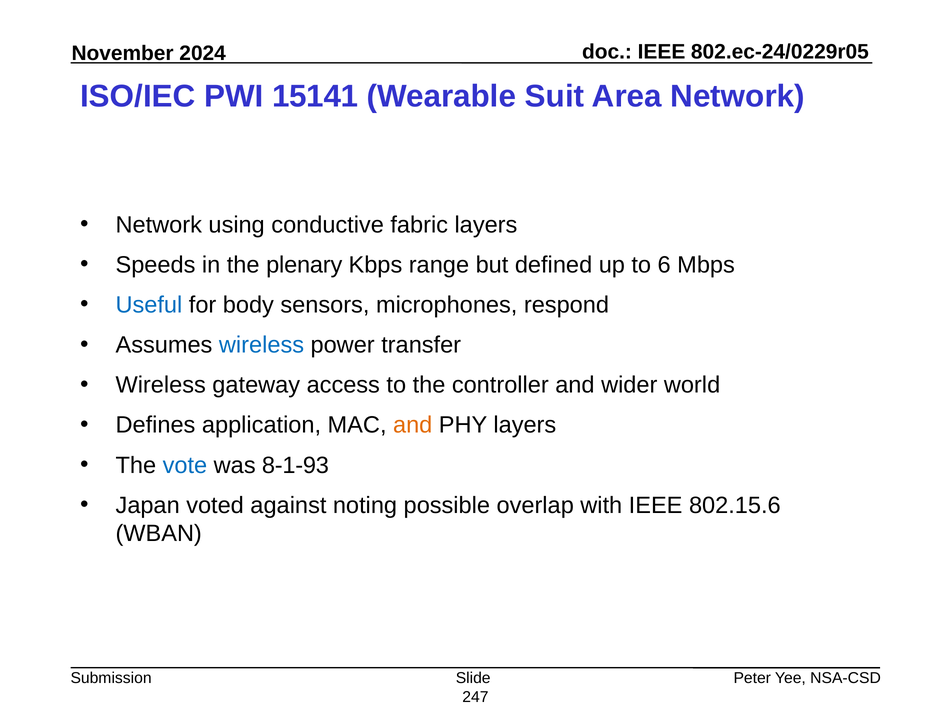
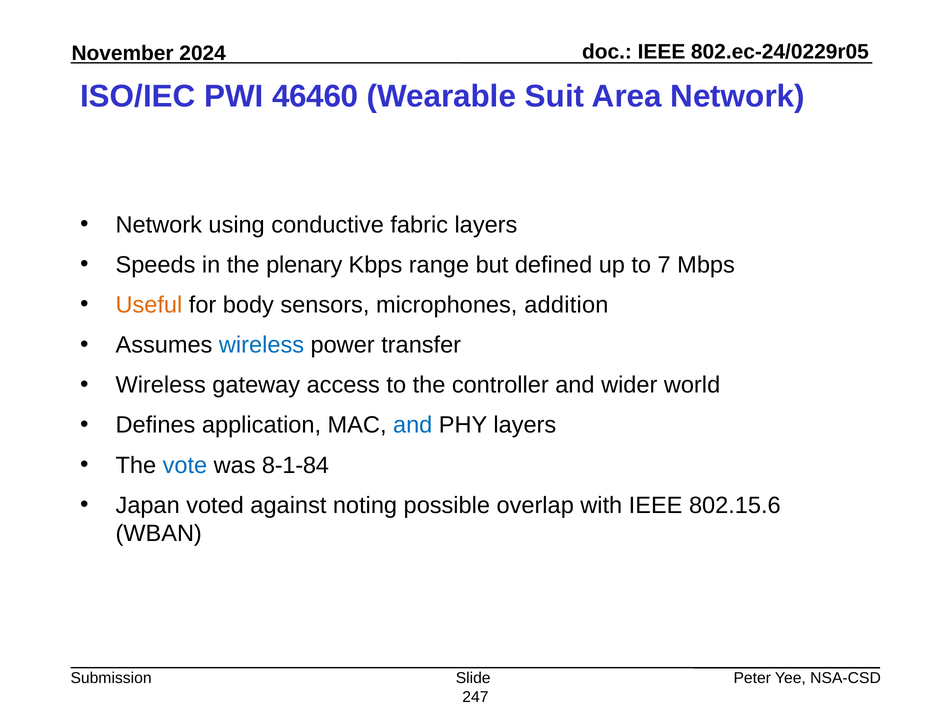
15141: 15141 -> 46460
6: 6 -> 7
Useful colour: blue -> orange
respond: respond -> addition
and at (413, 425) colour: orange -> blue
8-1-93: 8-1-93 -> 8-1-84
